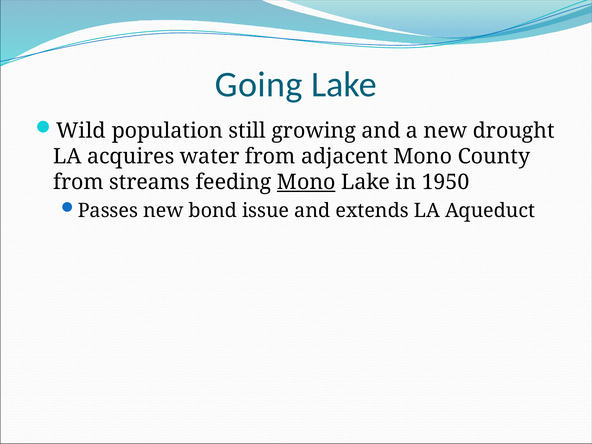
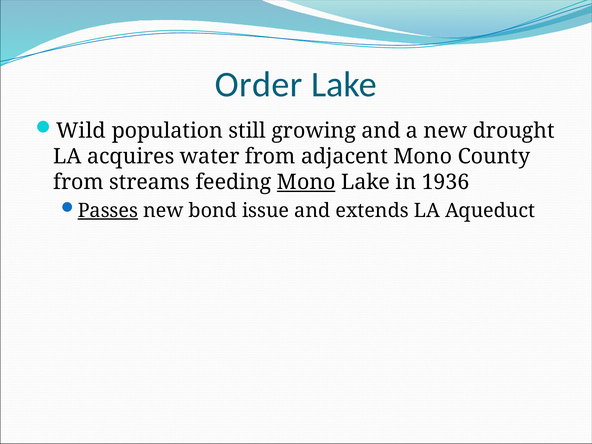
Going: Going -> Order
1950: 1950 -> 1936
Passes underline: none -> present
